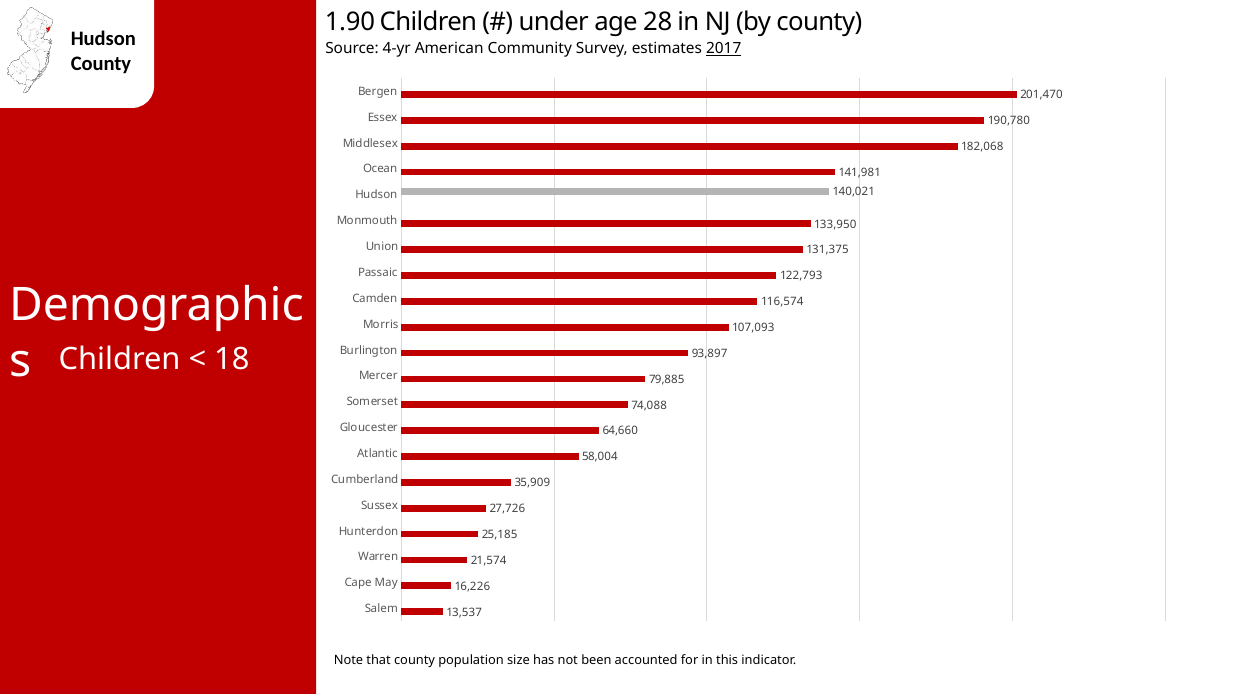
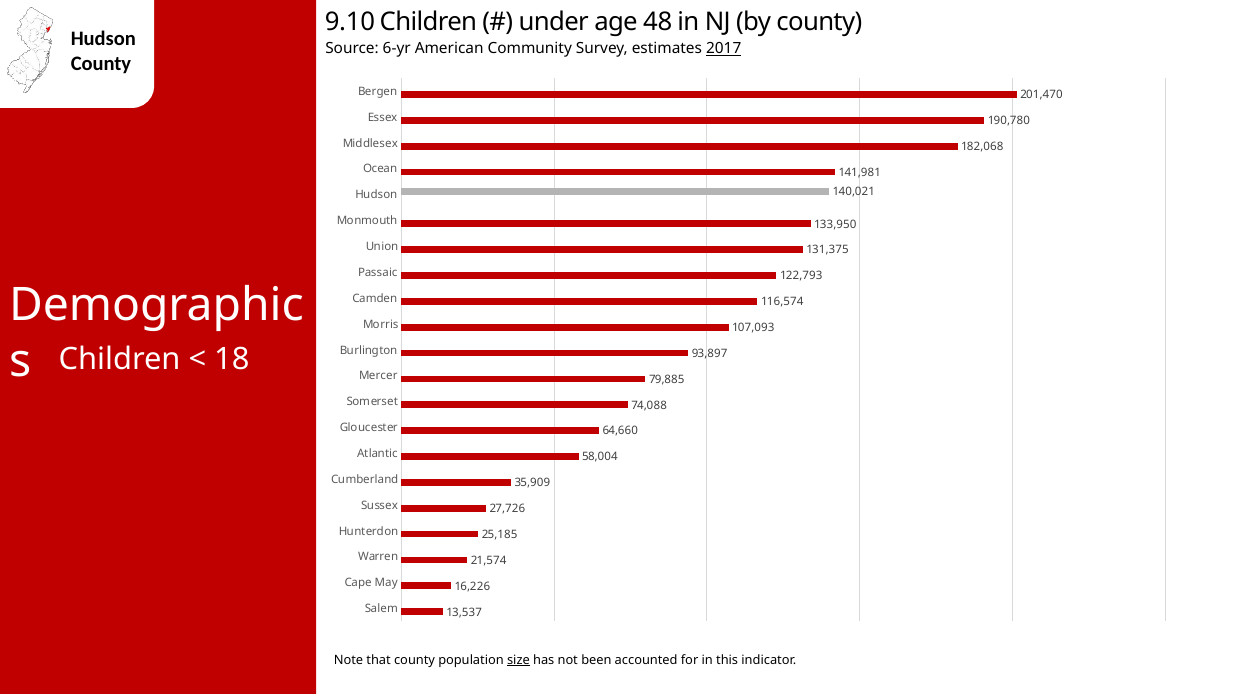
1.90: 1.90 -> 9.10
28: 28 -> 48
4-yr: 4-yr -> 6-yr
size underline: none -> present
